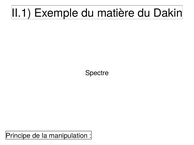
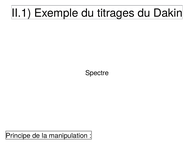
matière: matière -> titrages
